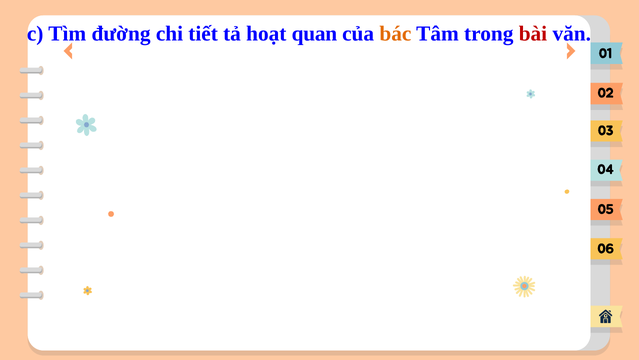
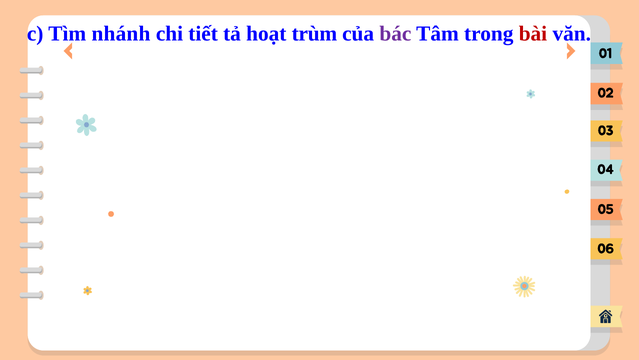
đường: đường -> nhánh
quan: quan -> trùm
bác colour: orange -> purple
